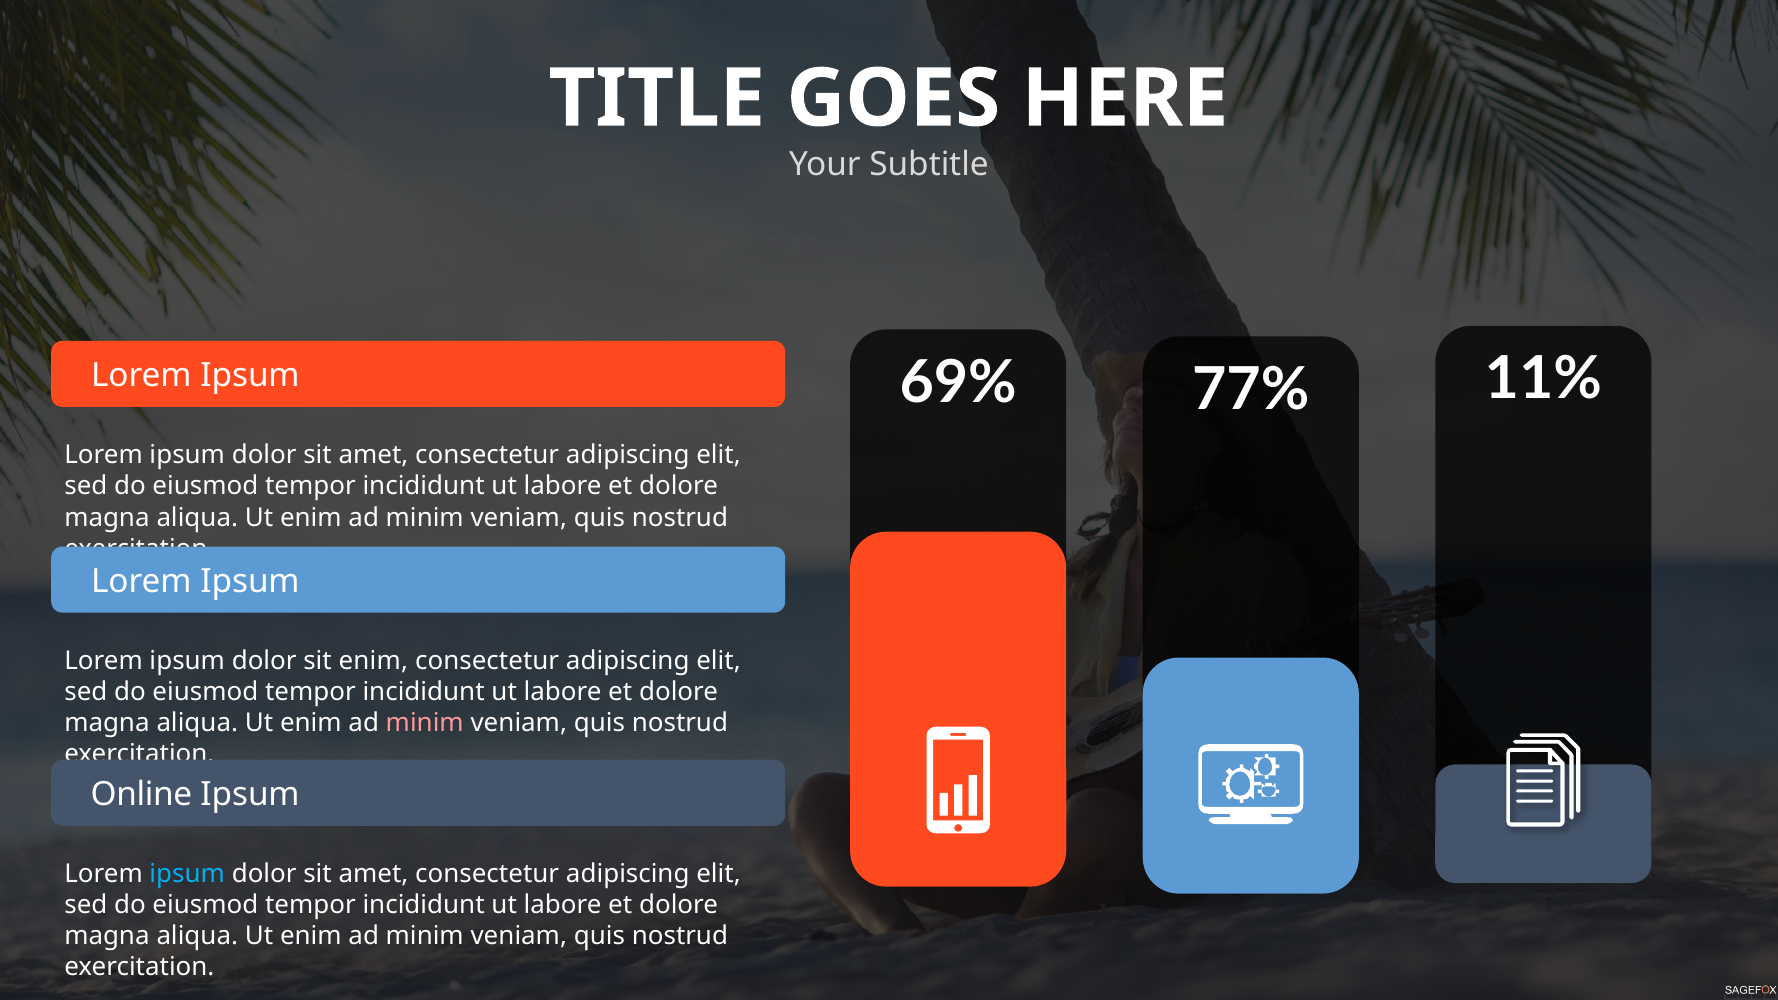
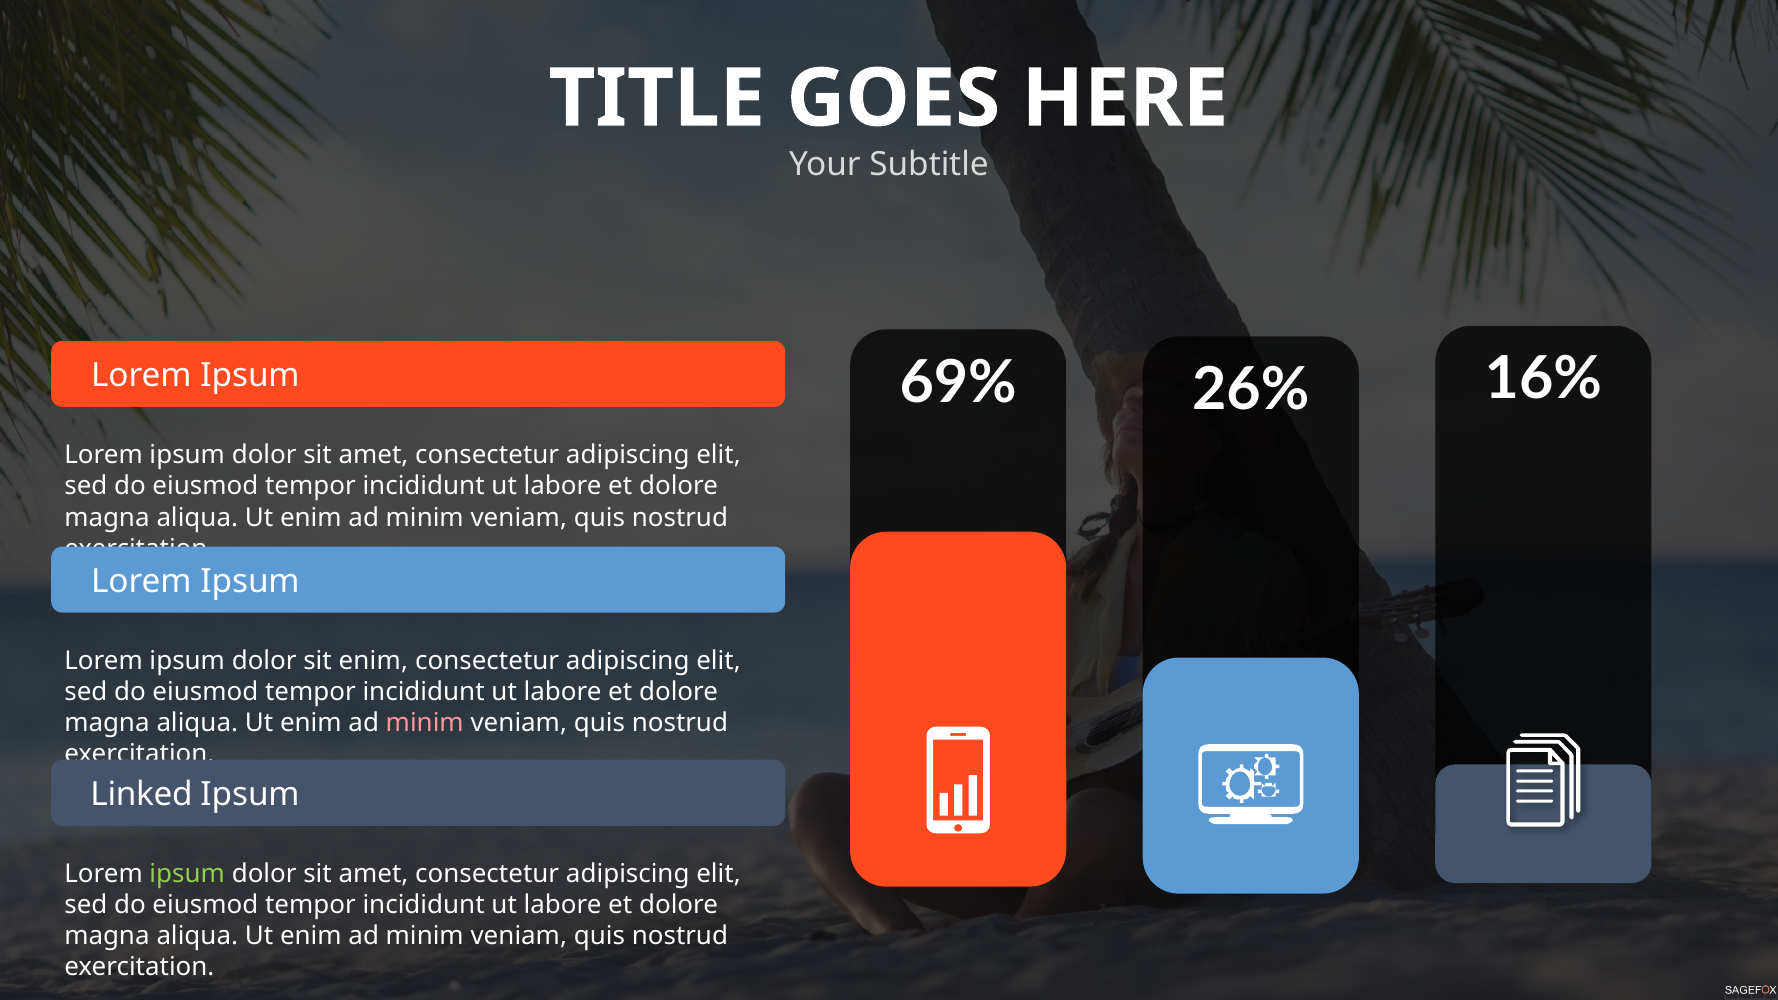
11%: 11% -> 16%
77%: 77% -> 26%
Online: Online -> Linked
ipsum at (187, 874) colour: light blue -> light green
